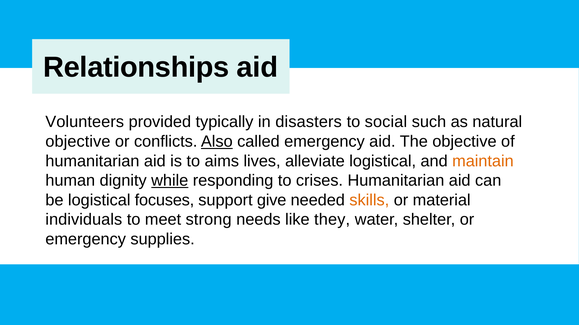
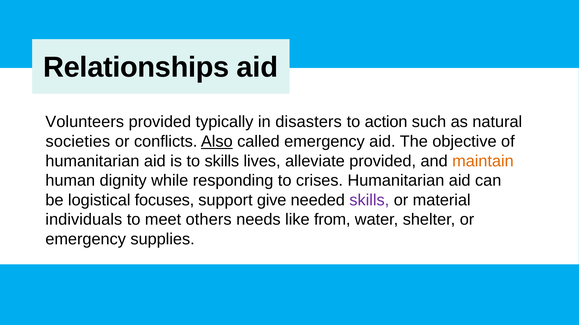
social: social -> action
objective at (78, 142): objective -> societies
to aims: aims -> skills
alleviate logistical: logistical -> provided
while underline: present -> none
skills at (369, 200) colour: orange -> purple
strong: strong -> others
they: they -> from
